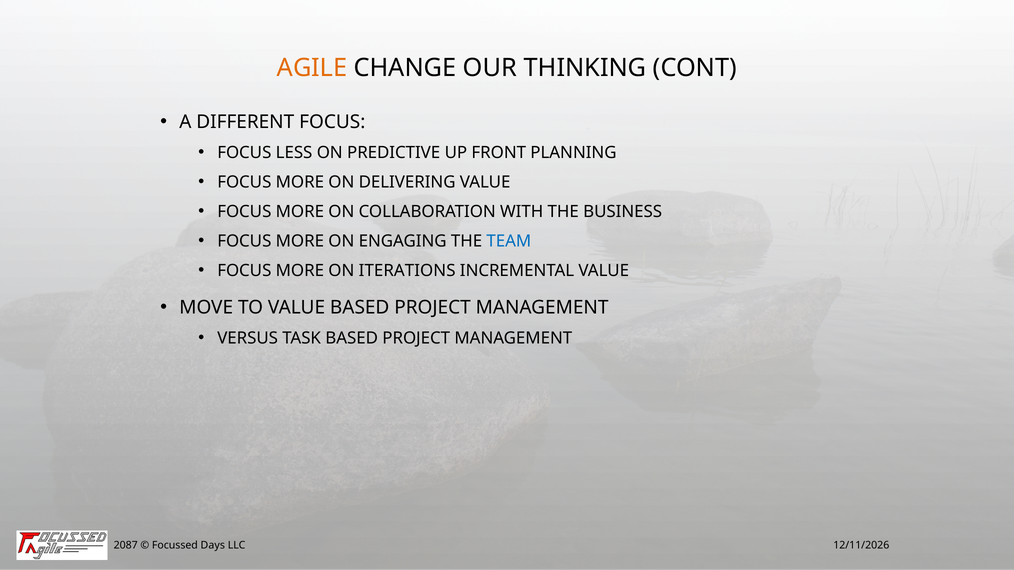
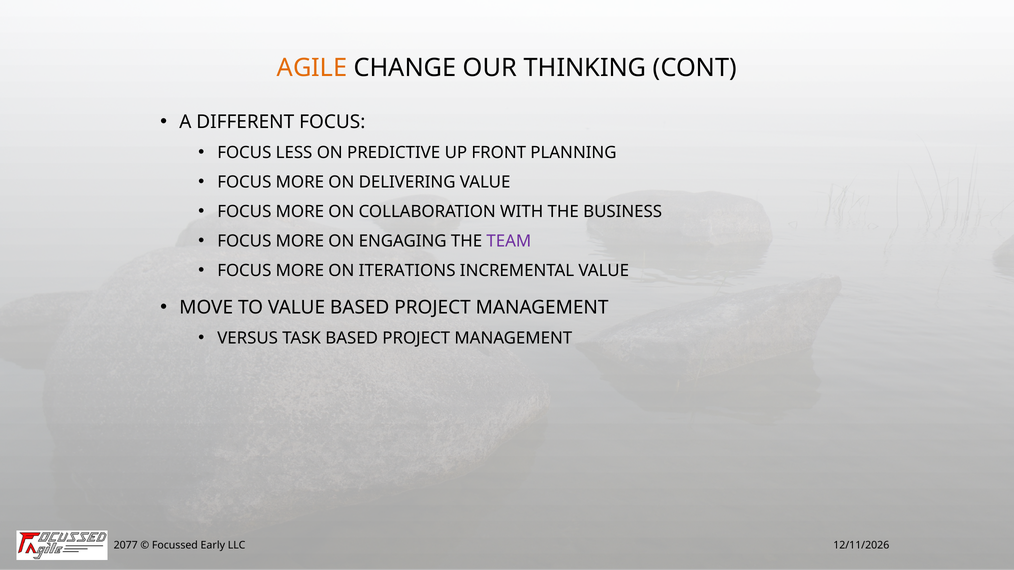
TEAM colour: blue -> purple
2087: 2087 -> 2077
Days: Days -> Early
